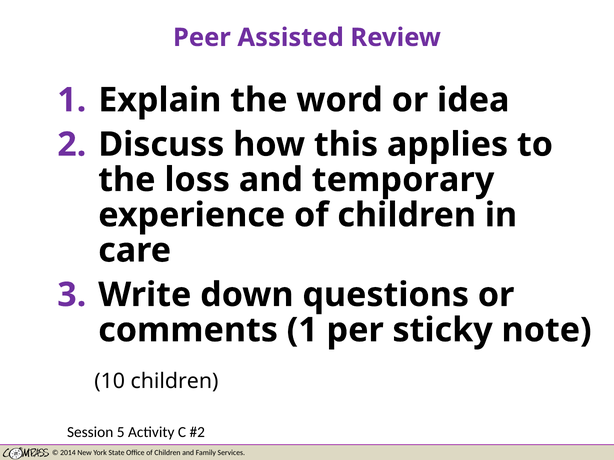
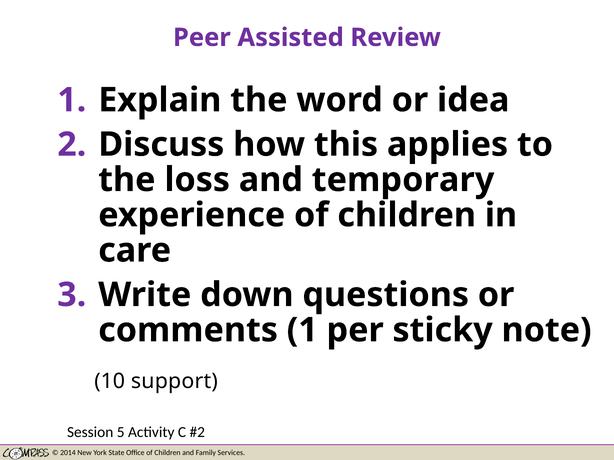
10 children: children -> support
